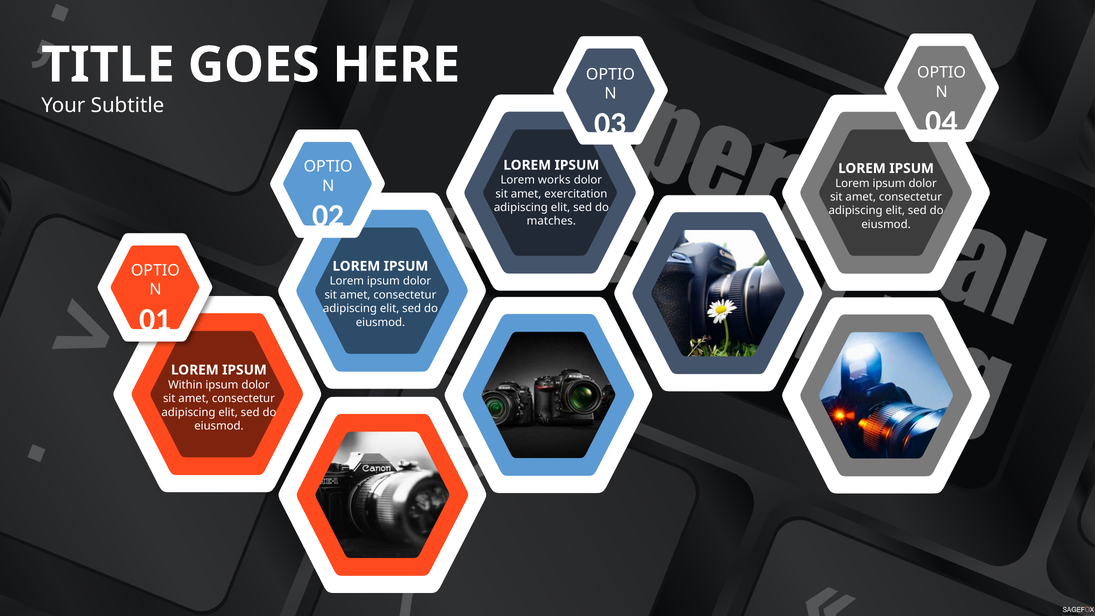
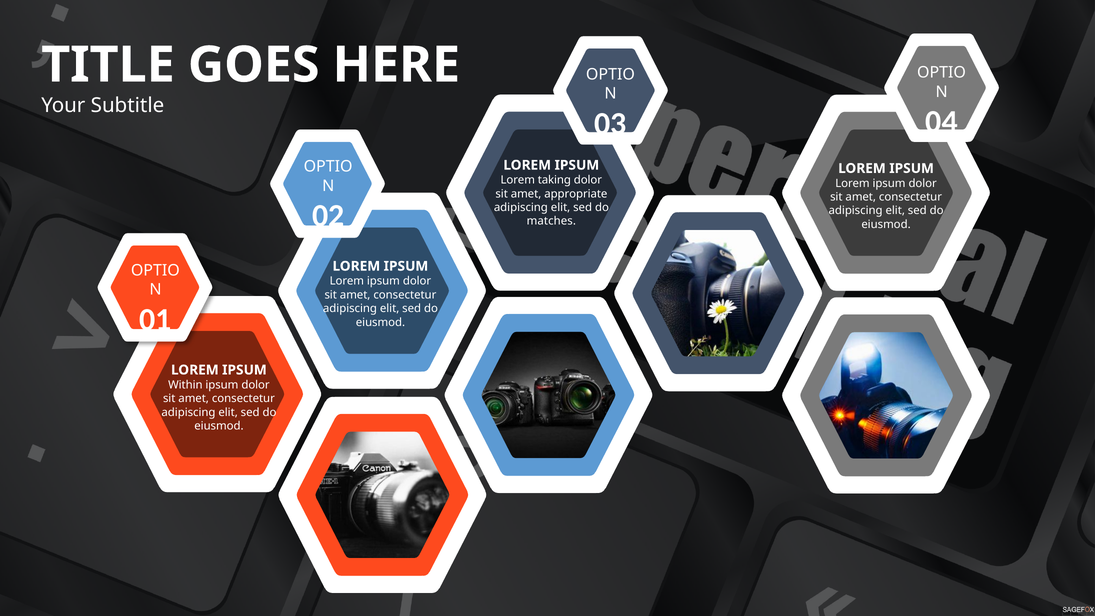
works: works -> taking
exercitation: exercitation -> appropriate
